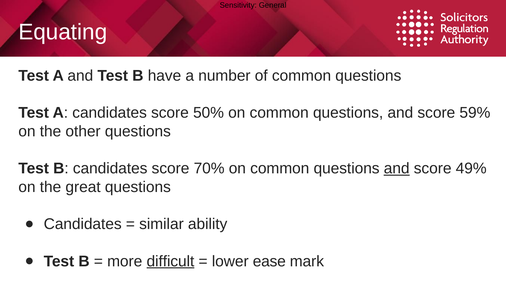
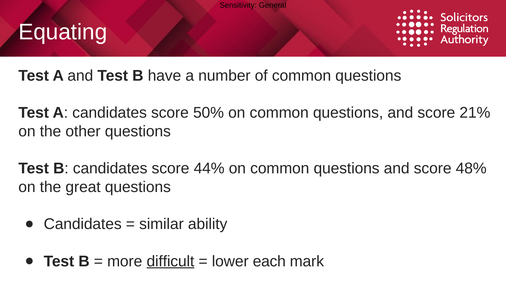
59%: 59% -> 21%
70%: 70% -> 44%
and at (397, 168) underline: present -> none
49%: 49% -> 48%
ease: ease -> each
